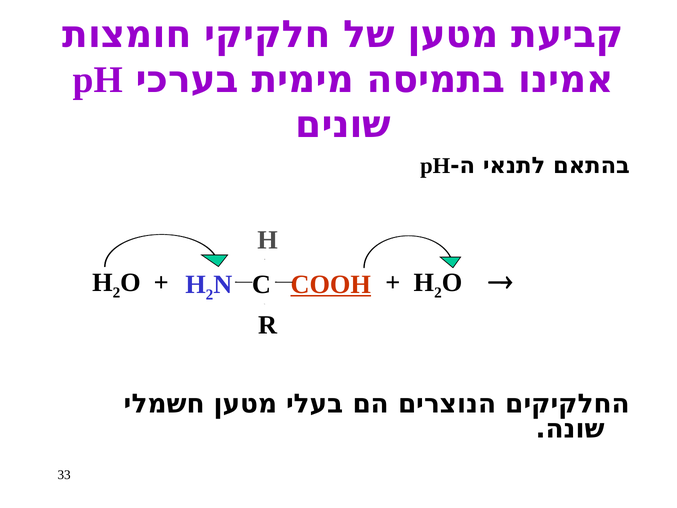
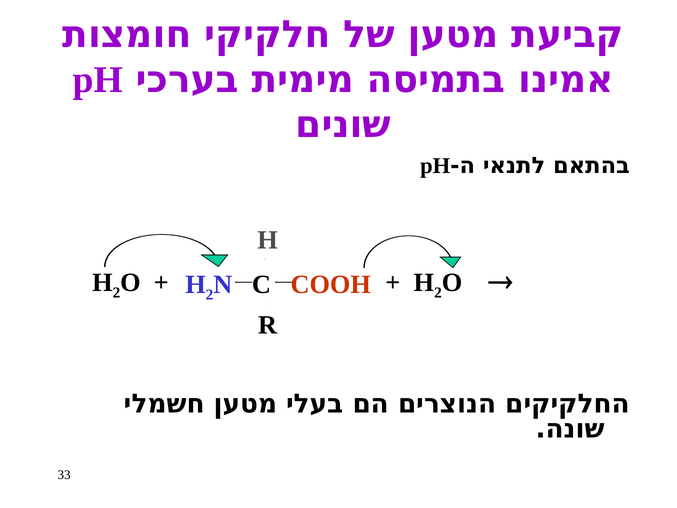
COOH underline: present -> none
